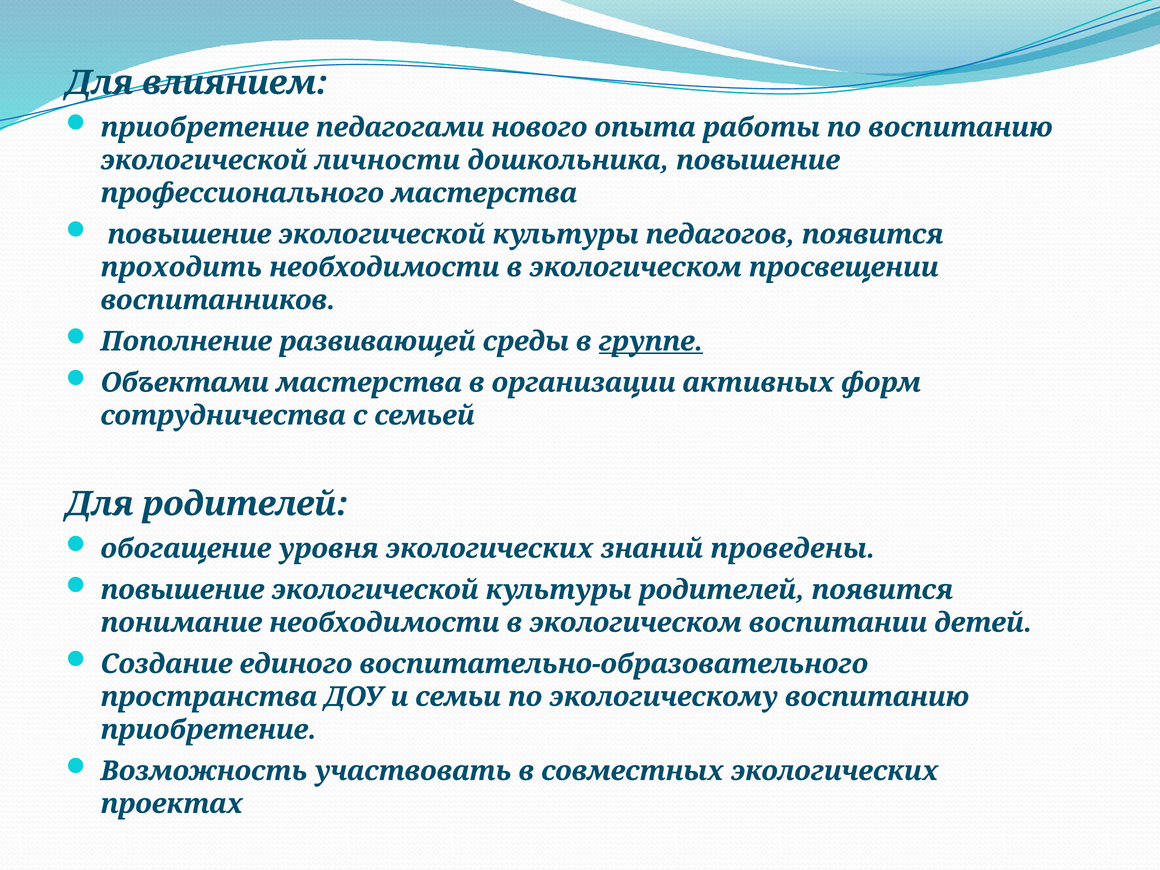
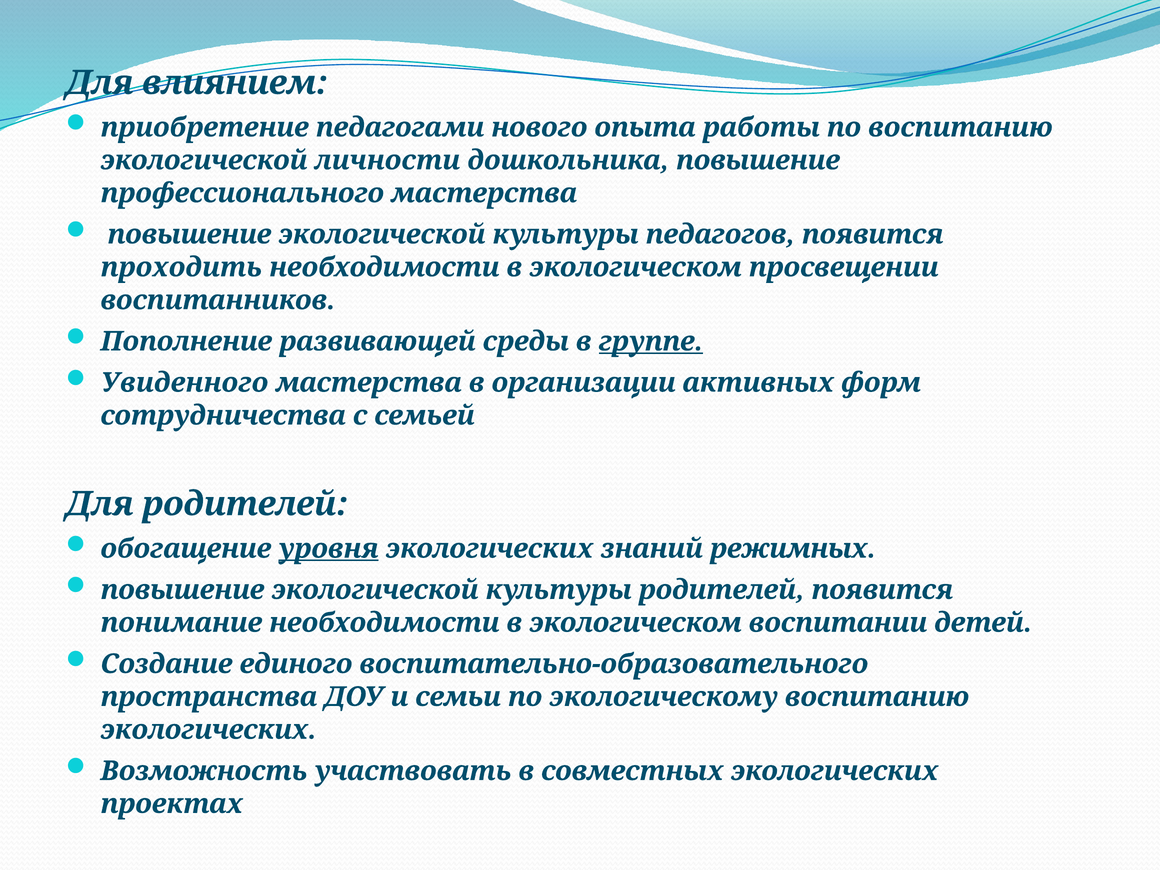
Объектами: Объектами -> Увиденного
уровня underline: none -> present
проведены: проведены -> режимных
приобретение at (209, 730): приобретение -> экологических
